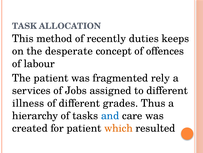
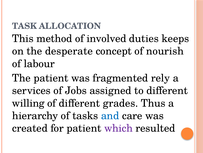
recently: recently -> involved
offences: offences -> nourish
illness: illness -> willing
which colour: orange -> purple
